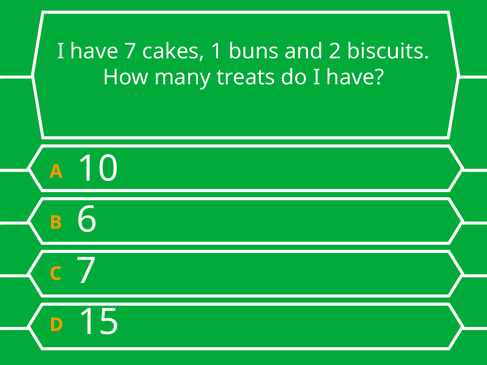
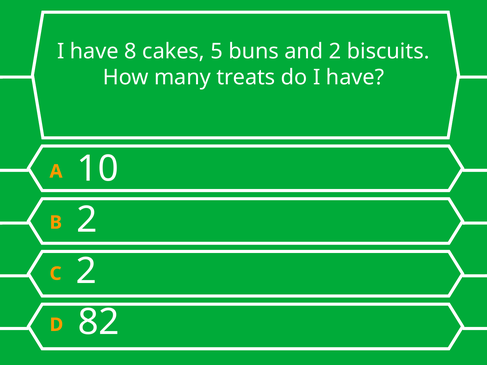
have 7: 7 -> 8
1: 1 -> 5
B 6: 6 -> 2
C 7: 7 -> 2
15: 15 -> 82
